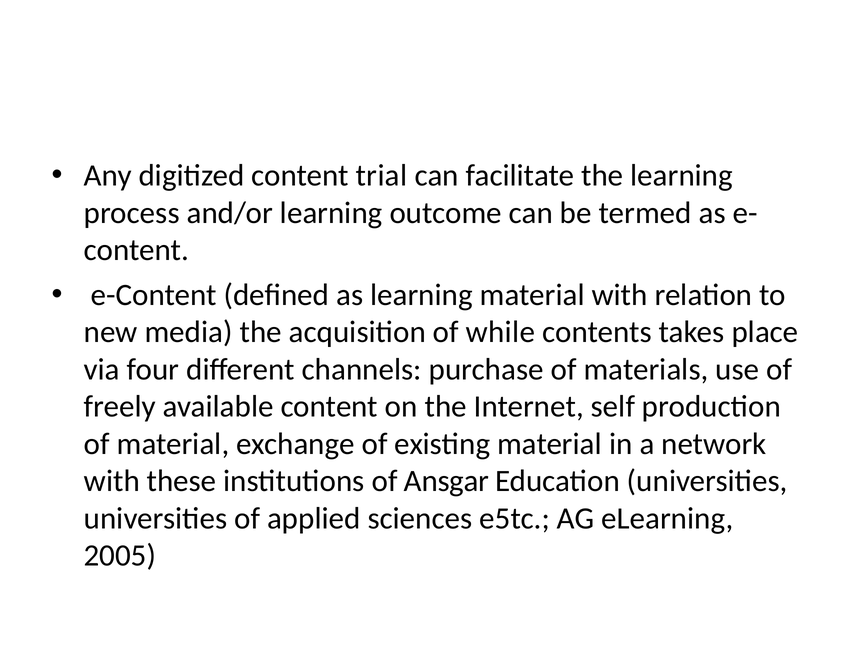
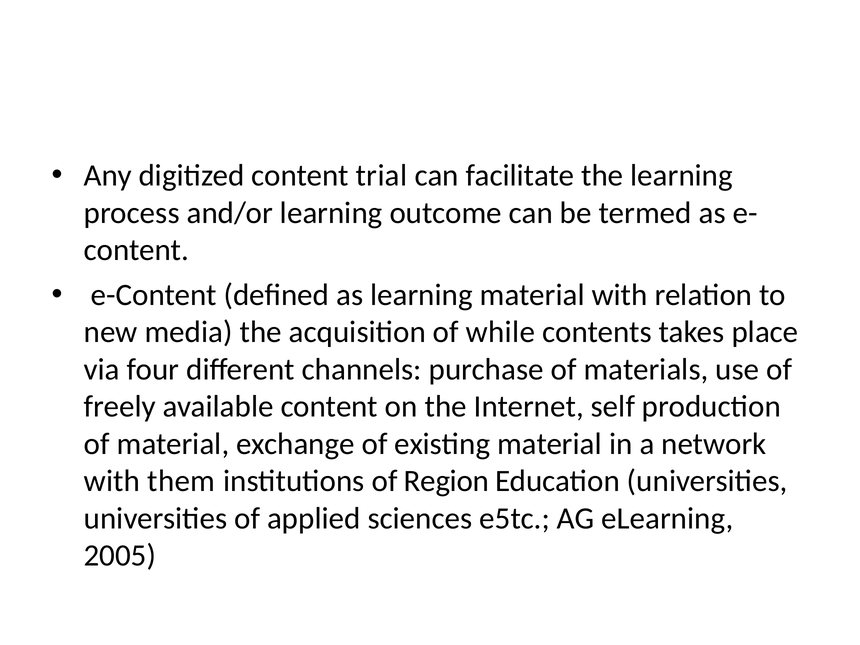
these: these -> them
Ansgar: Ansgar -> Region
